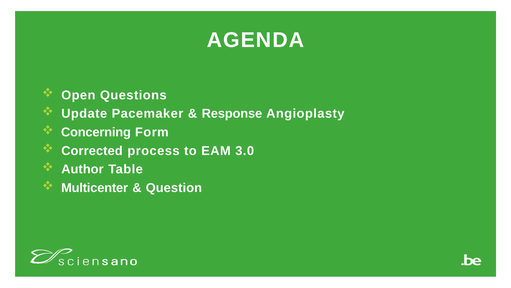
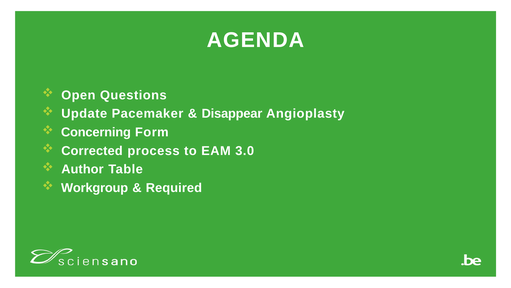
Response: Response -> Disappear
Multicenter: Multicenter -> Workgroup
Question: Question -> Required
